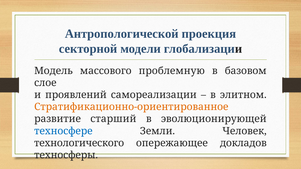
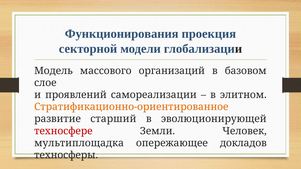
Антропологической: Антропологической -> Функционирования
проблемную: проблемную -> организаций
техносфере colour: blue -> red
технологического: технологического -> мультиплощадка
